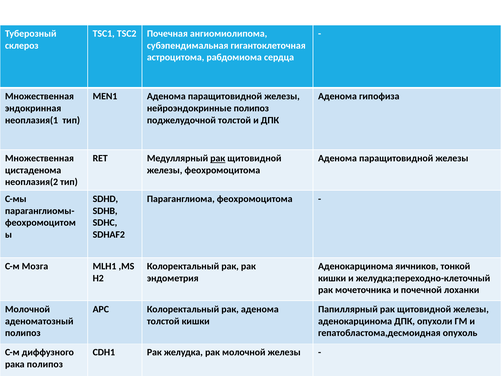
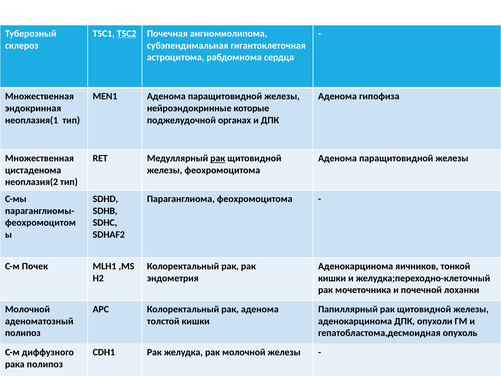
TSC2 underline: none -> present
нейроэндокринные полипоз: полипоз -> которые
поджелудочной толстой: толстой -> органах
Мозга: Мозга -> Почек
